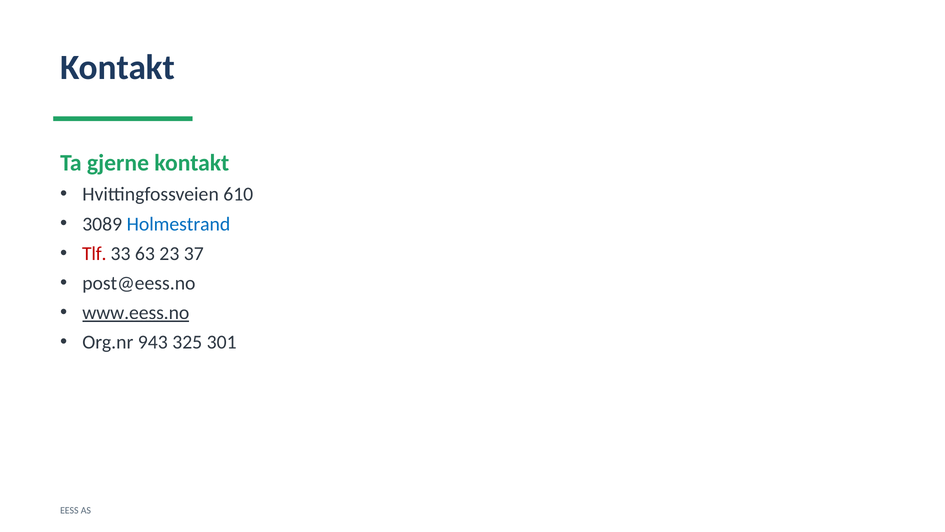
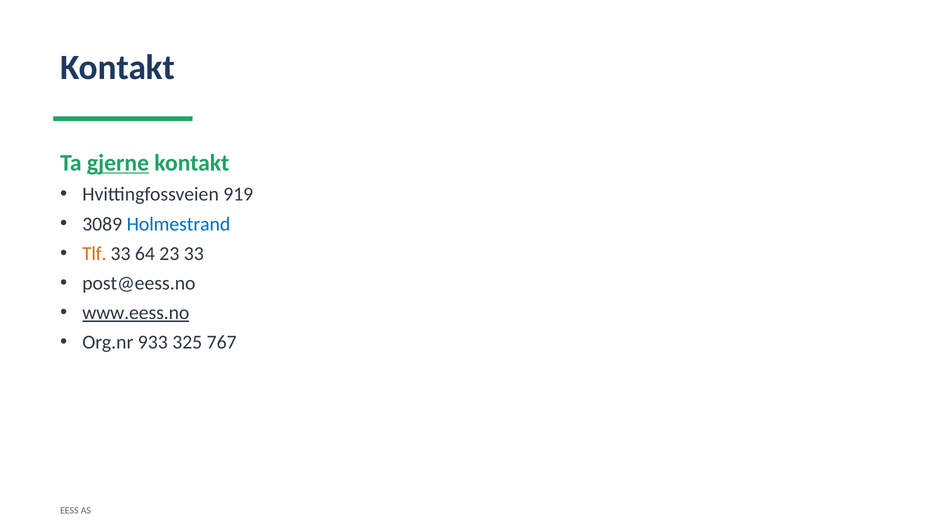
gjerne underline: none -> present
610: 610 -> 919
Tlf colour: red -> orange
63: 63 -> 64
23 37: 37 -> 33
943: 943 -> 933
301: 301 -> 767
